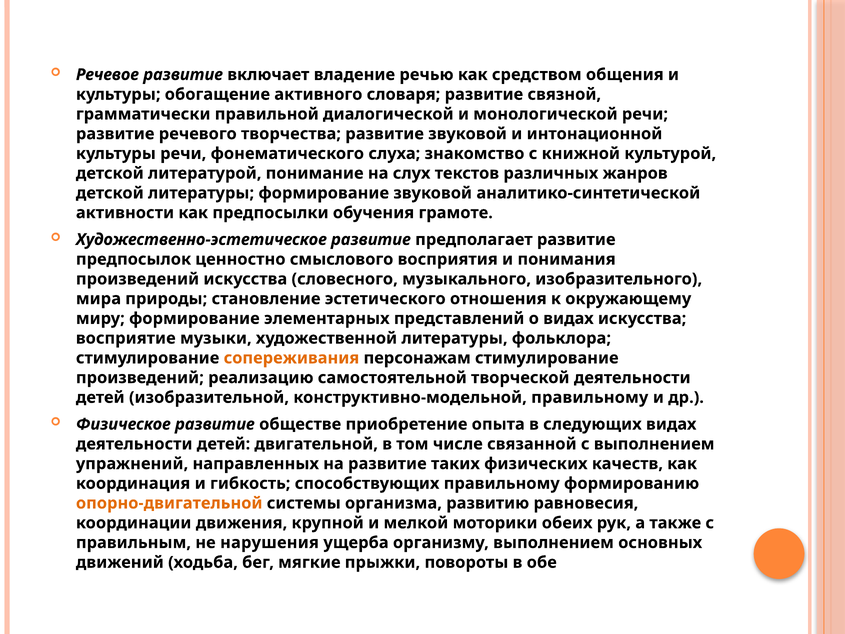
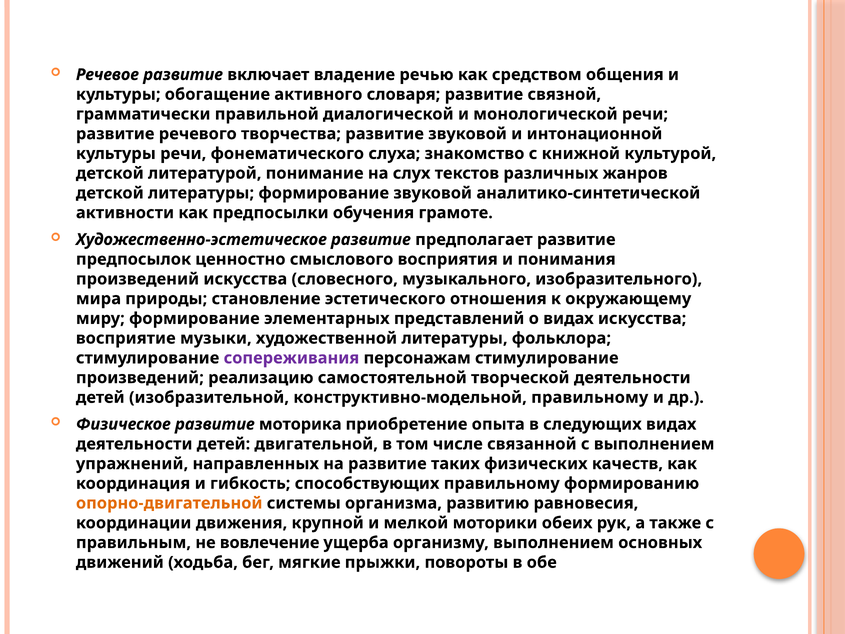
сопереживания colour: orange -> purple
обществе: обществе -> моторика
нарушения: нарушения -> вовлечение
